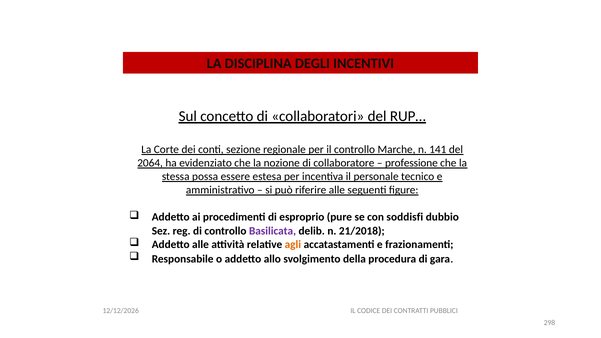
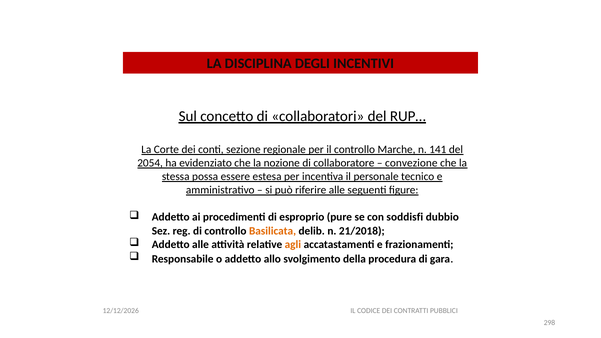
2064: 2064 -> 2054
professione: professione -> convezione
Basilicata colour: purple -> orange
